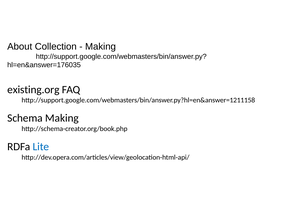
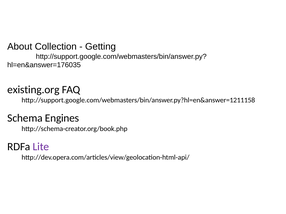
Making at (100, 47): Making -> Getting
Schema Making: Making -> Engines
Lite colour: blue -> purple
